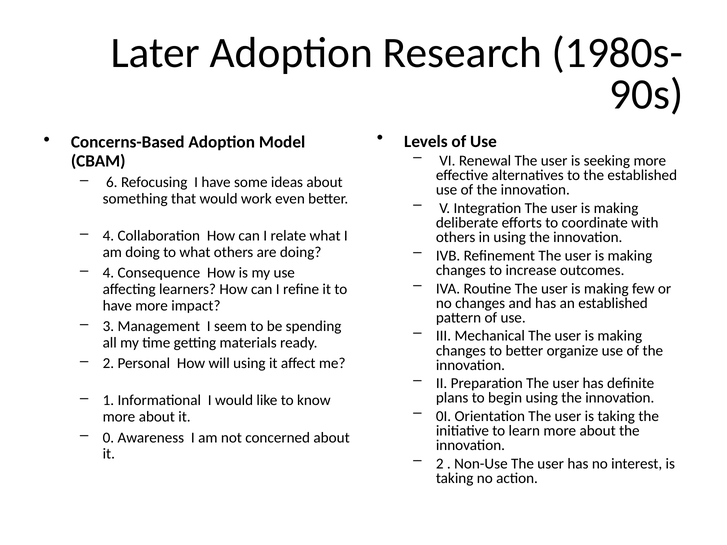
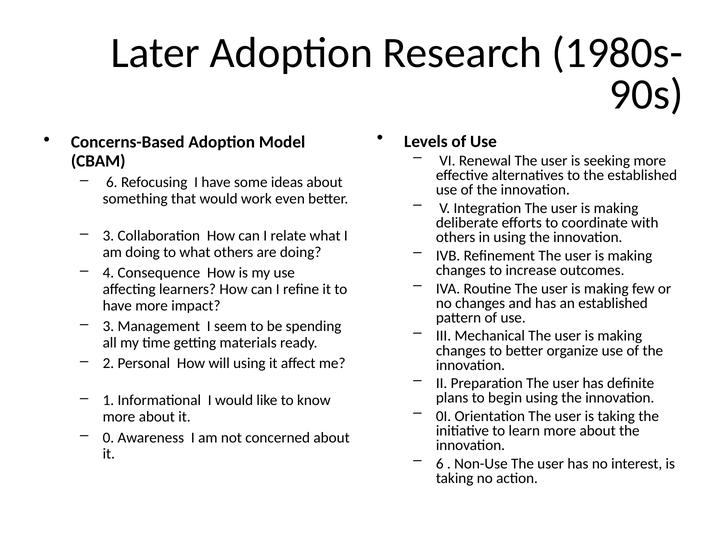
4 at (108, 236): 4 -> 3
2 at (440, 464): 2 -> 6
